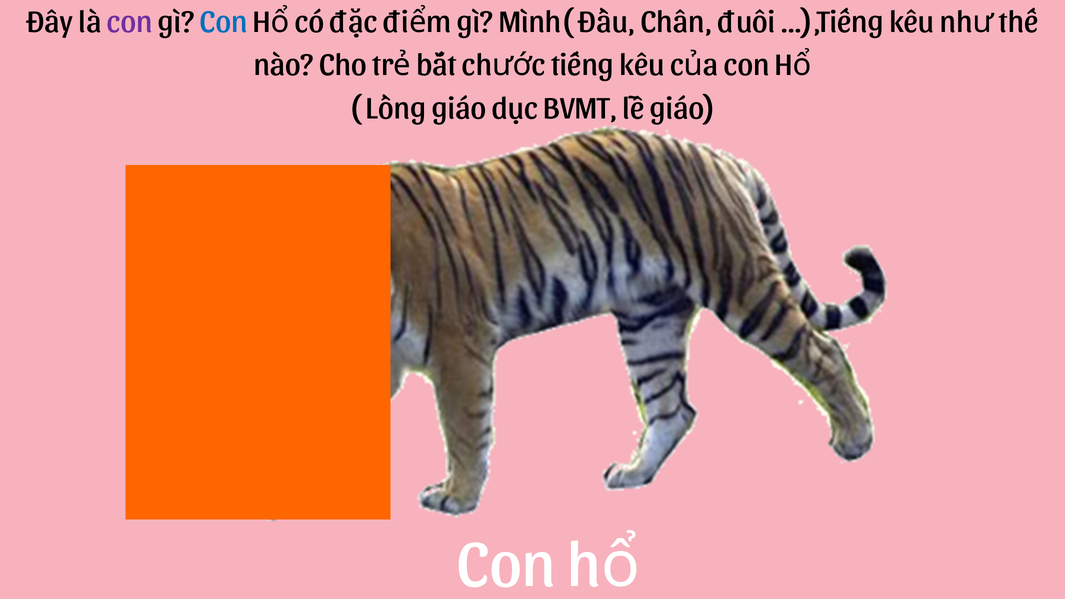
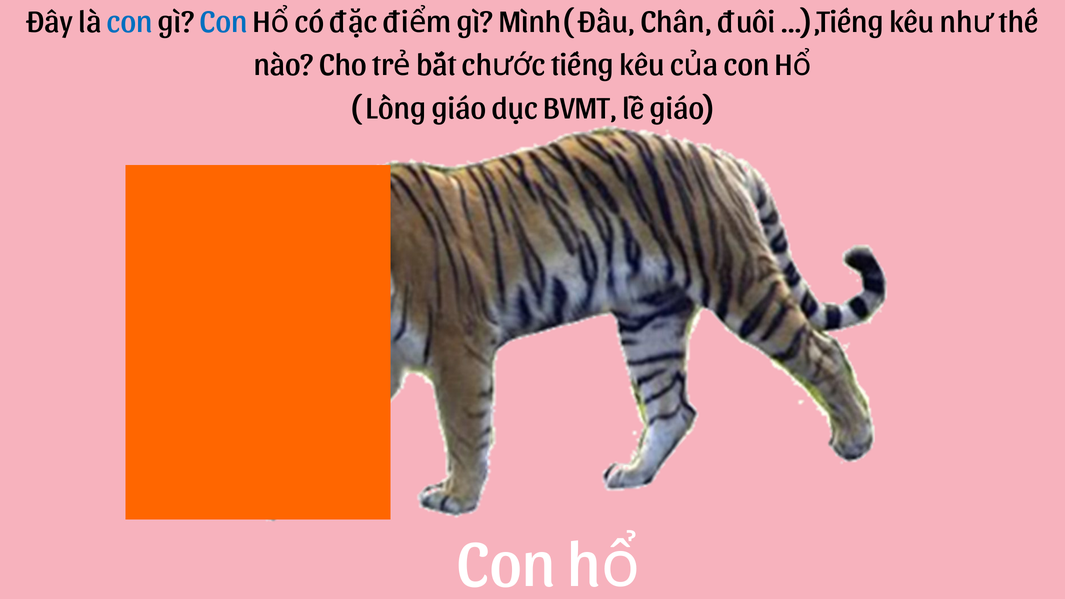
con at (130, 22) colour: purple -> blue
